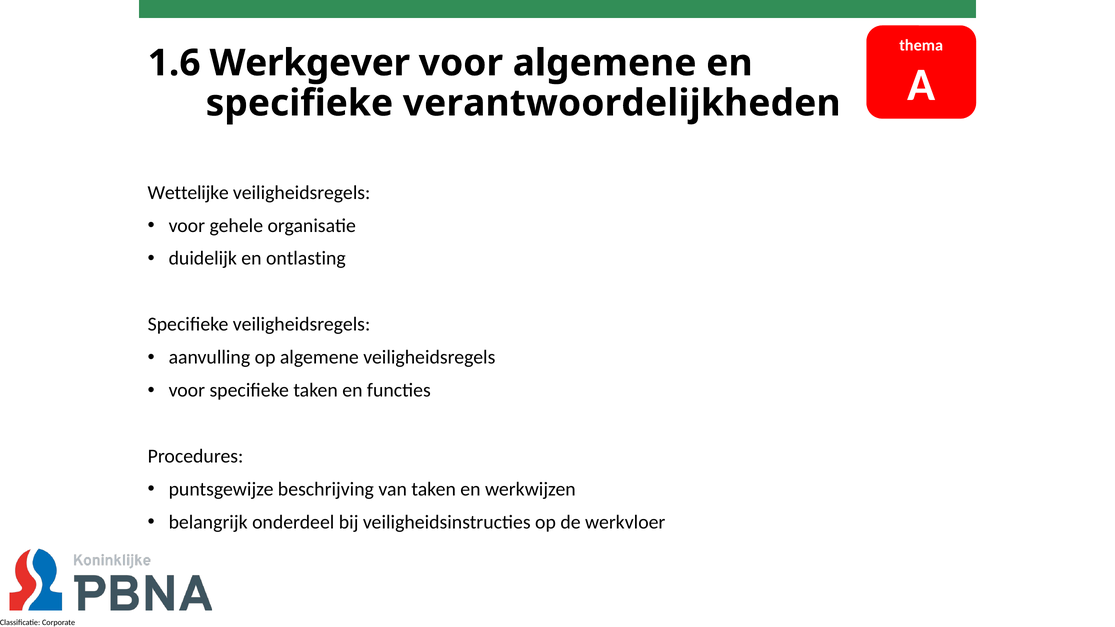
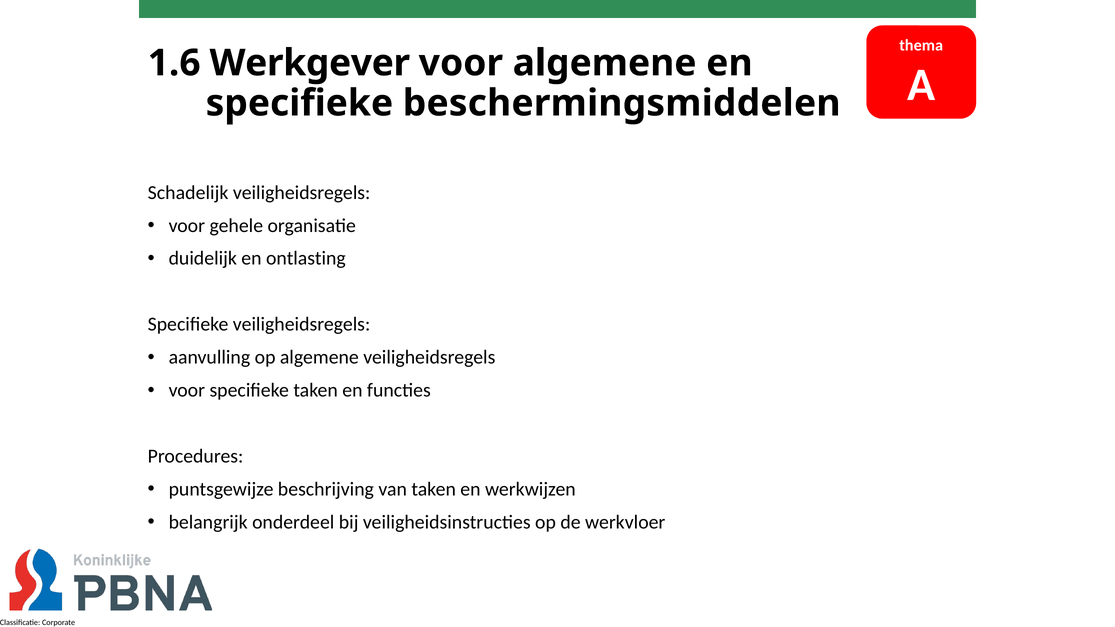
verantwoordelijkheden: verantwoordelijkheden -> beschermingsmiddelen
Wettelijke: Wettelijke -> Schadelijk
